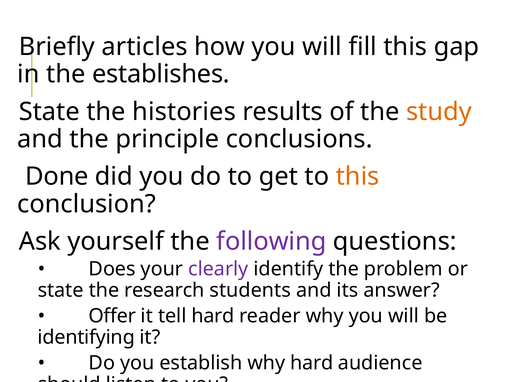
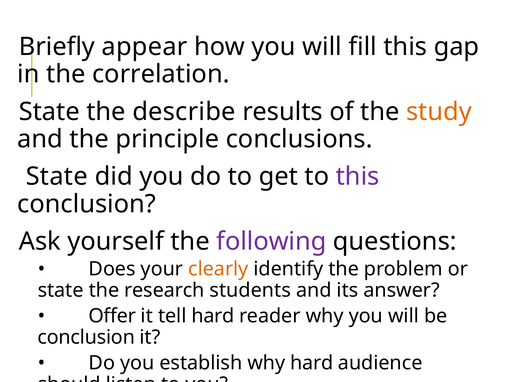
articles: articles -> appear
establishes: establishes -> correlation
histories: histories -> describe
Done at (57, 176): Done -> State
this at (358, 176) colour: orange -> purple
clearly colour: purple -> orange
identifying at (86, 337): identifying -> conclusion
